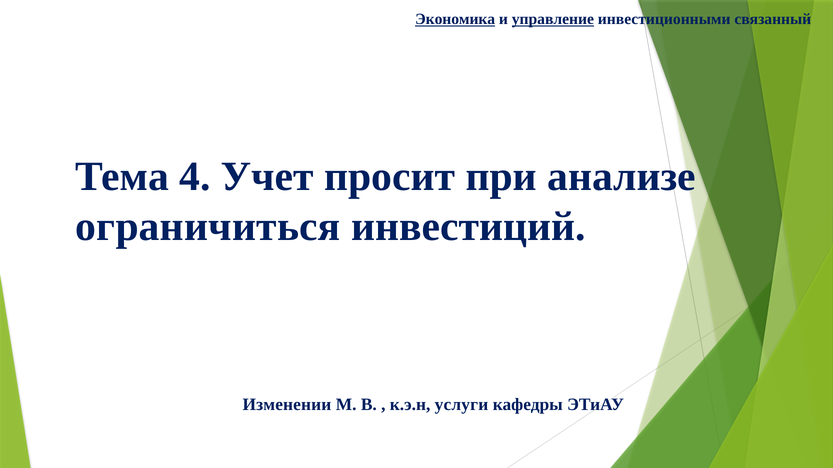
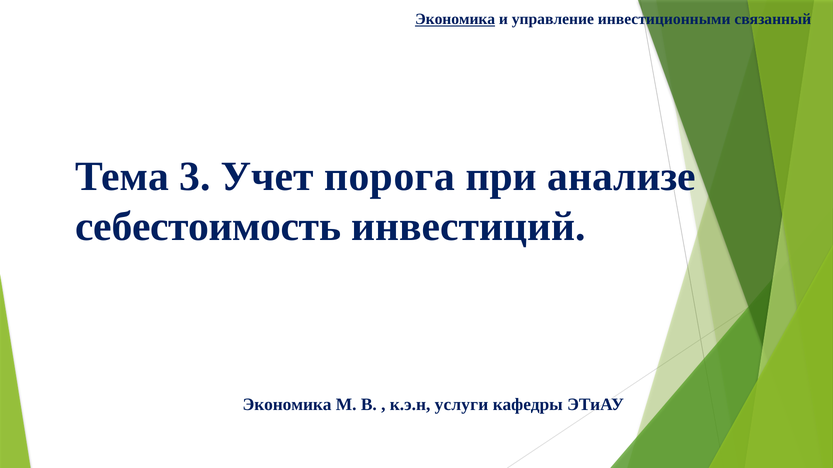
управление underline: present -> none
4: 4 -> 3
просит: просит -> порога
ограничиться: ограничиться -> себестоимость
Изменении at (287, 405): Изменении -> Экономика
